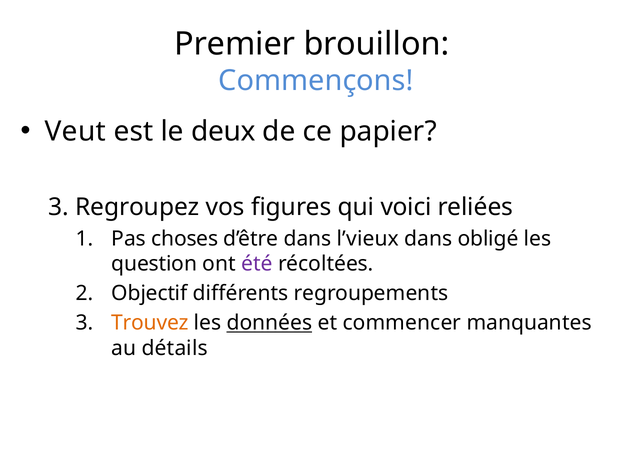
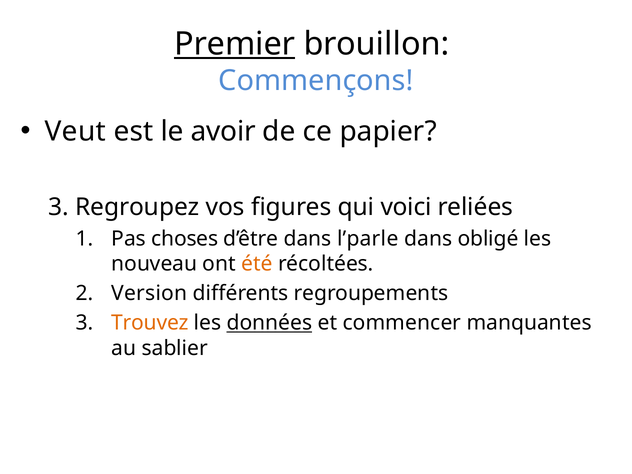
Premier underline: none -> present
deux: deux -> avoir
l’vieux: l’vieux -> l’parle
question: question -> nouveau
été colour: purple -> orange
Objectif: Objectif -> Version
détails: détails -> sablier
